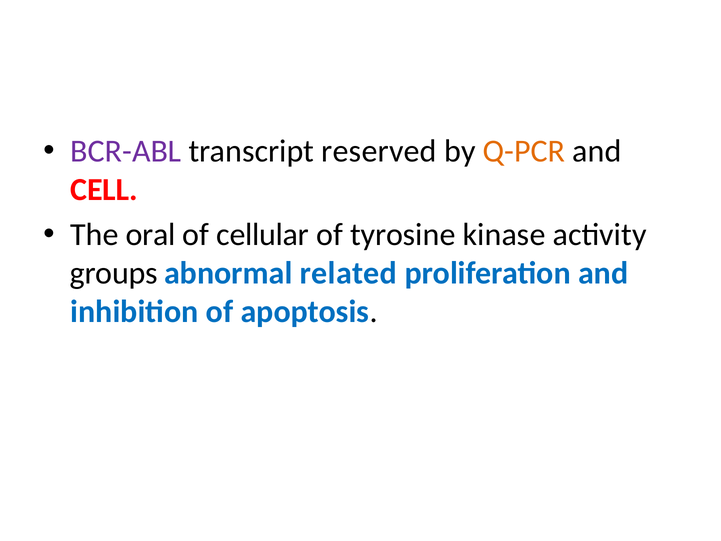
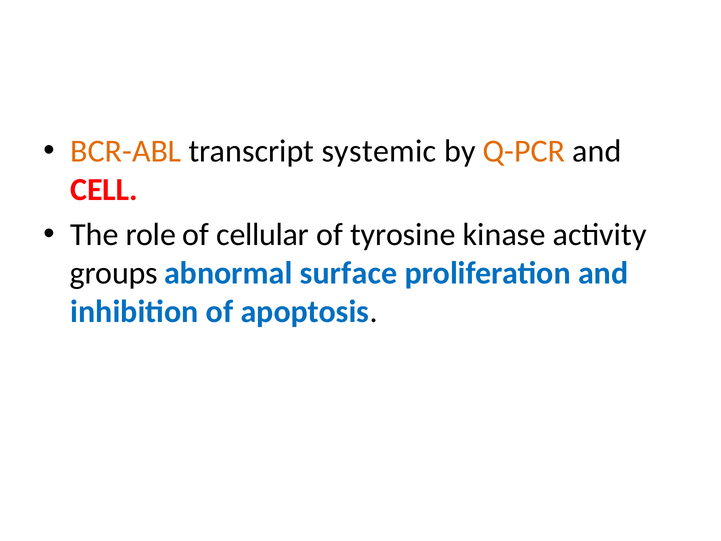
BCR-ABL colour: purple -> orange
reserved: reserved -> systemic
oral: oral -> role
related: related -> surface
